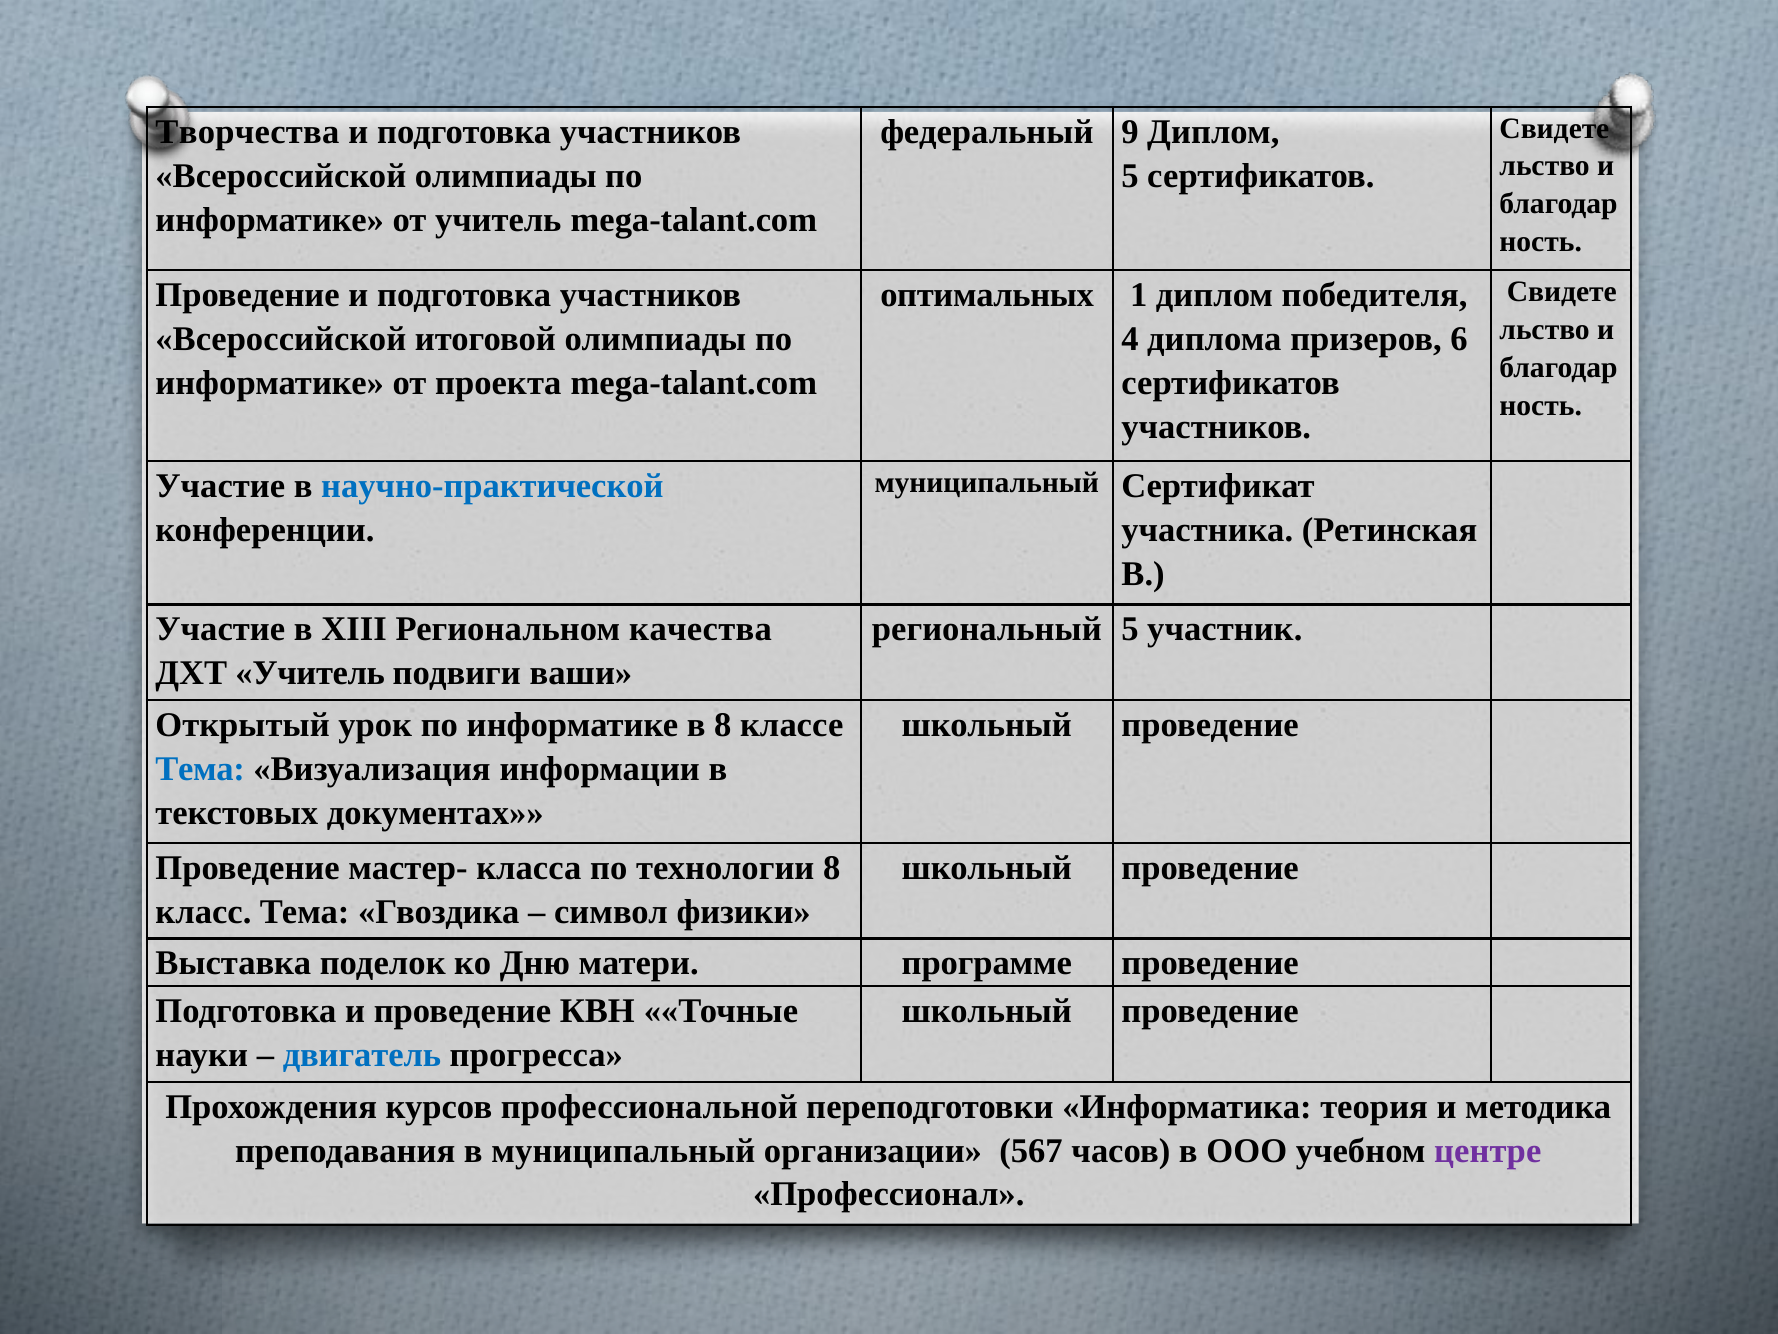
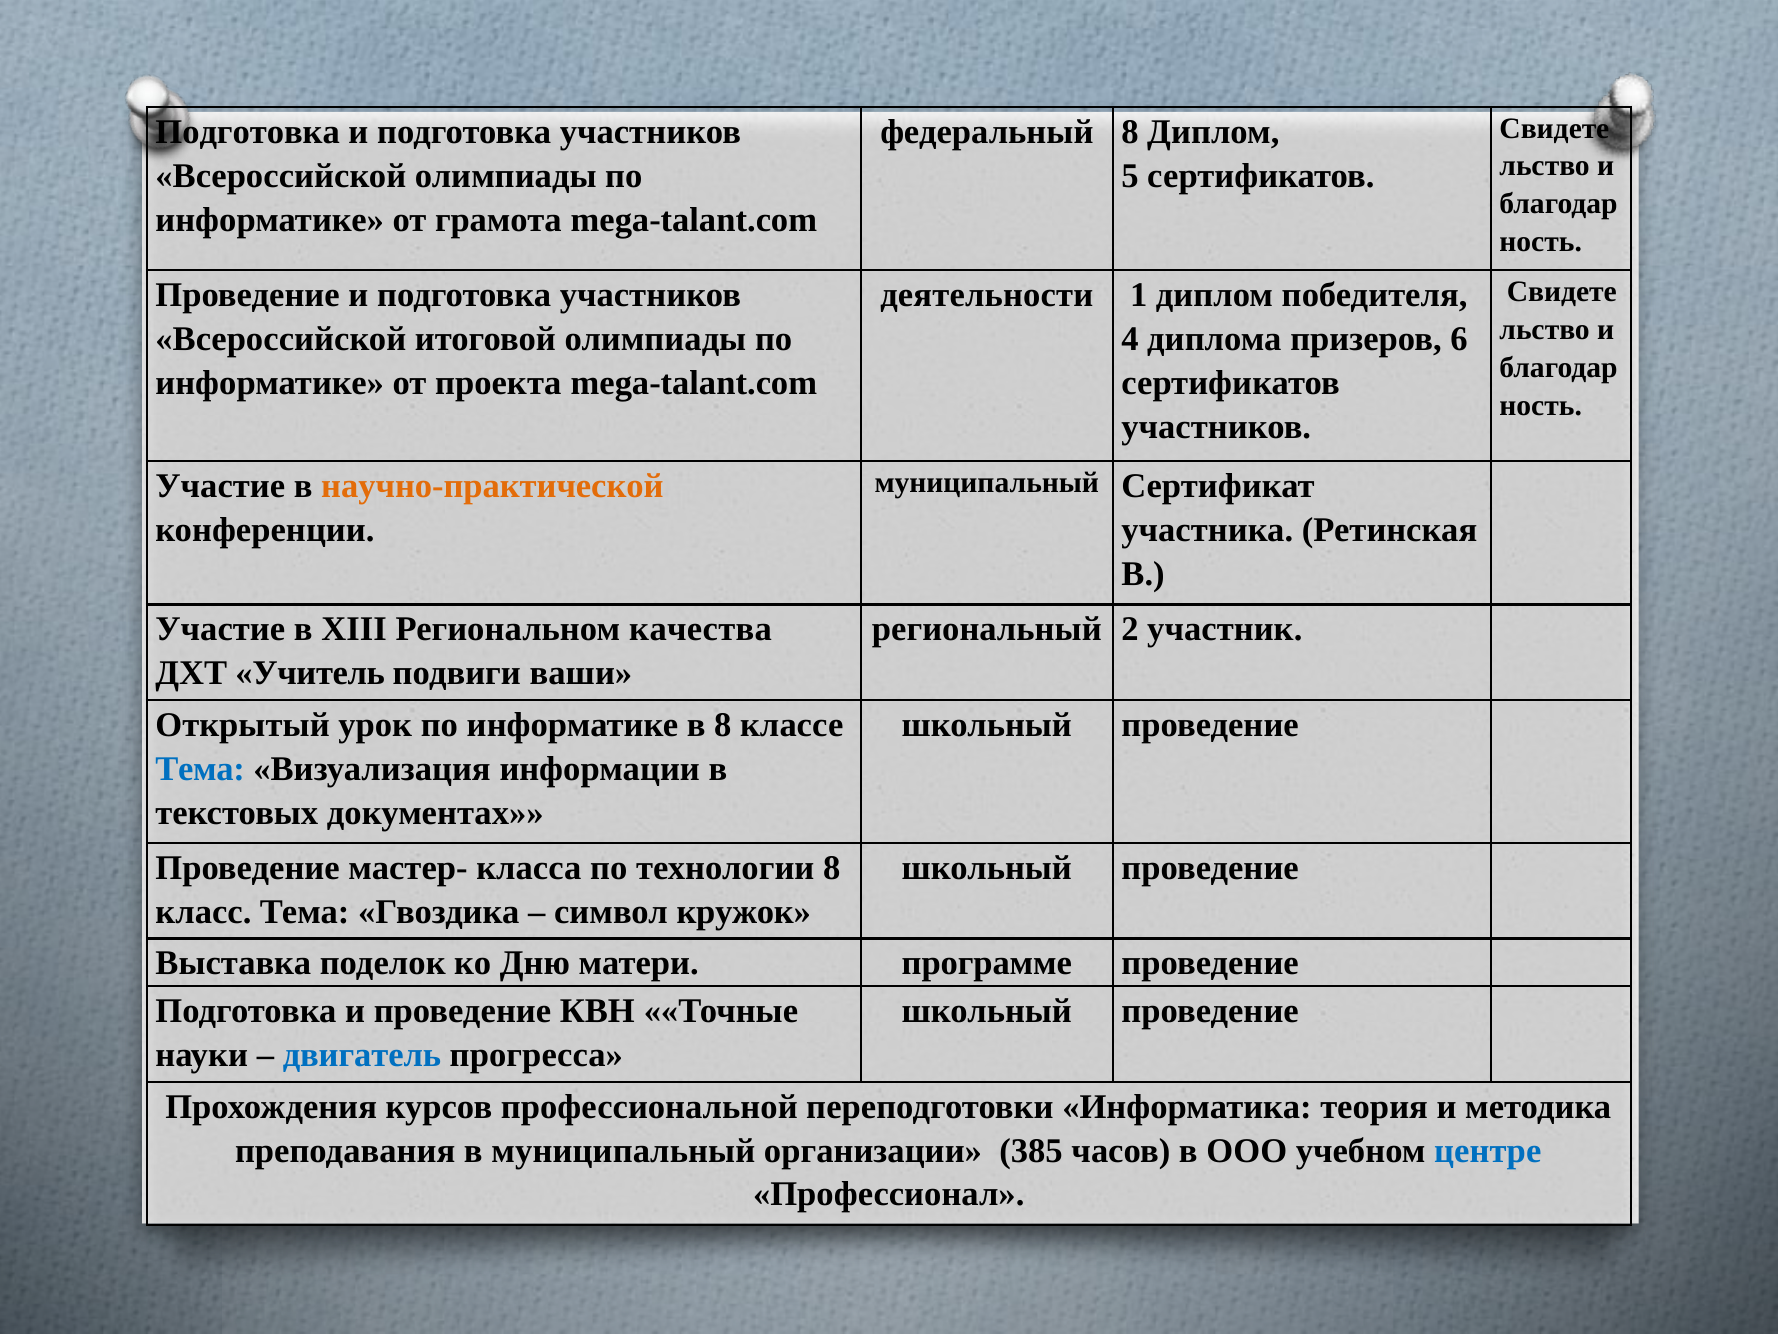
Творчества at (247, 132): Творчества -> Подготовка
федеральный 9: 9 -> 8
от учитель: учитель -> грамота
оптимальных: оптимальных -> деятельности
научно-практической colour: blue -> orange
региональный 5: 5 -> 2
физики: физики -> кружок
567: 567 -> 385
центре colour: purple -> blue
